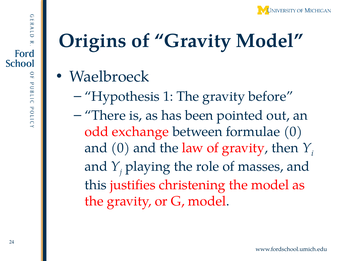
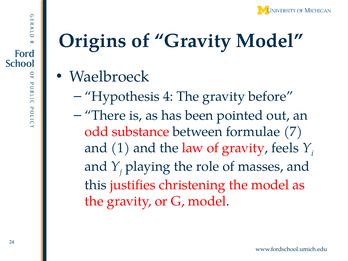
1: 1 -> 4
exchange: exchange -> substance
formulae 0: 0 -> 7
and 0: 0 -> 1
then: then -> feels
